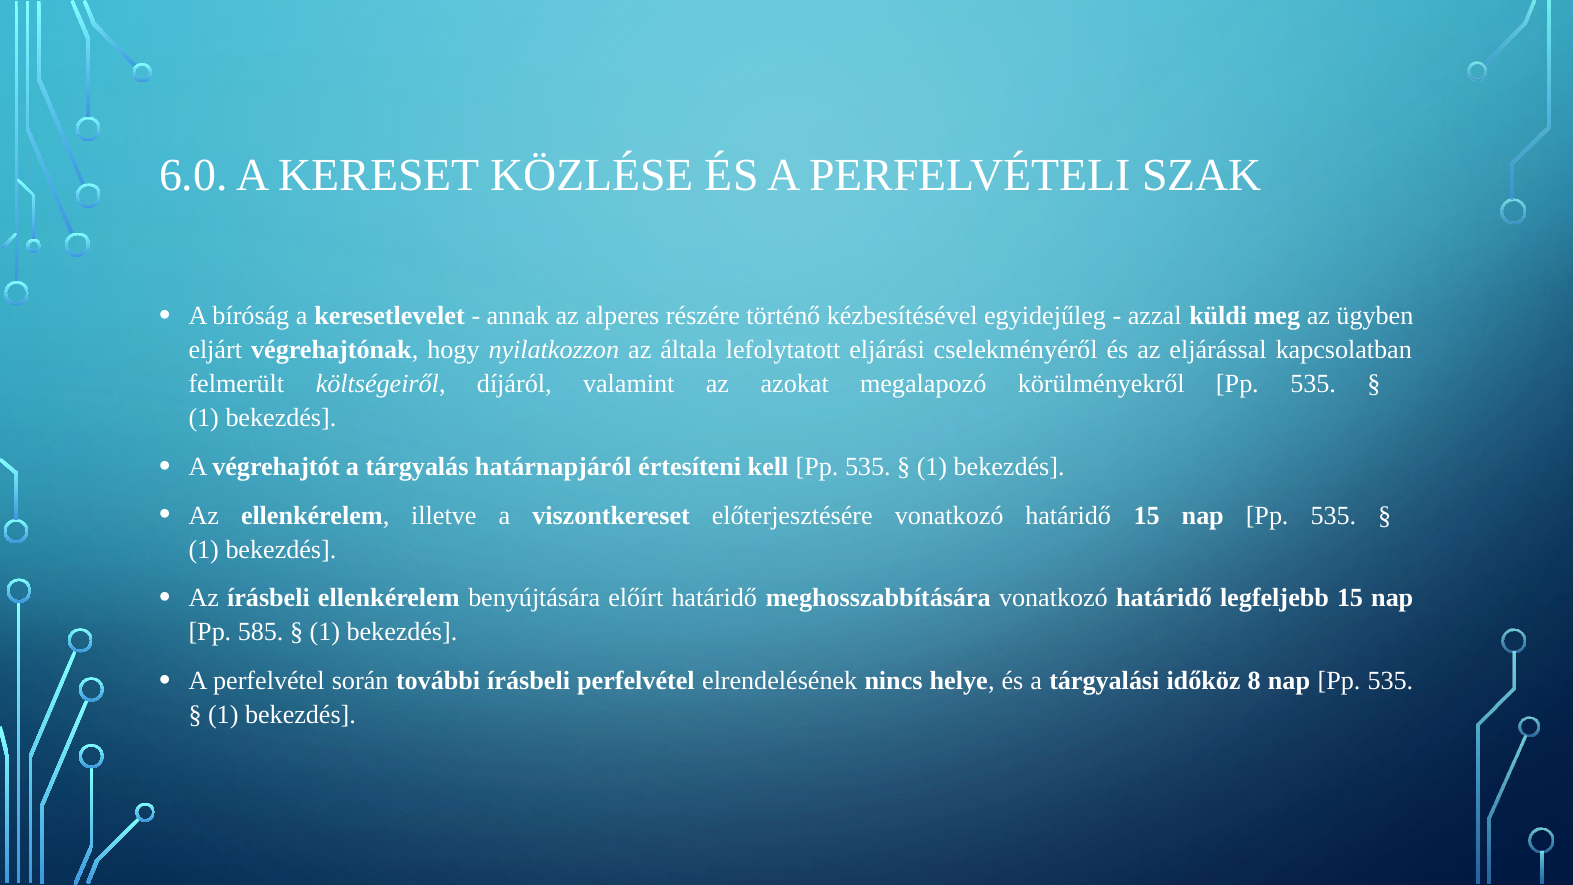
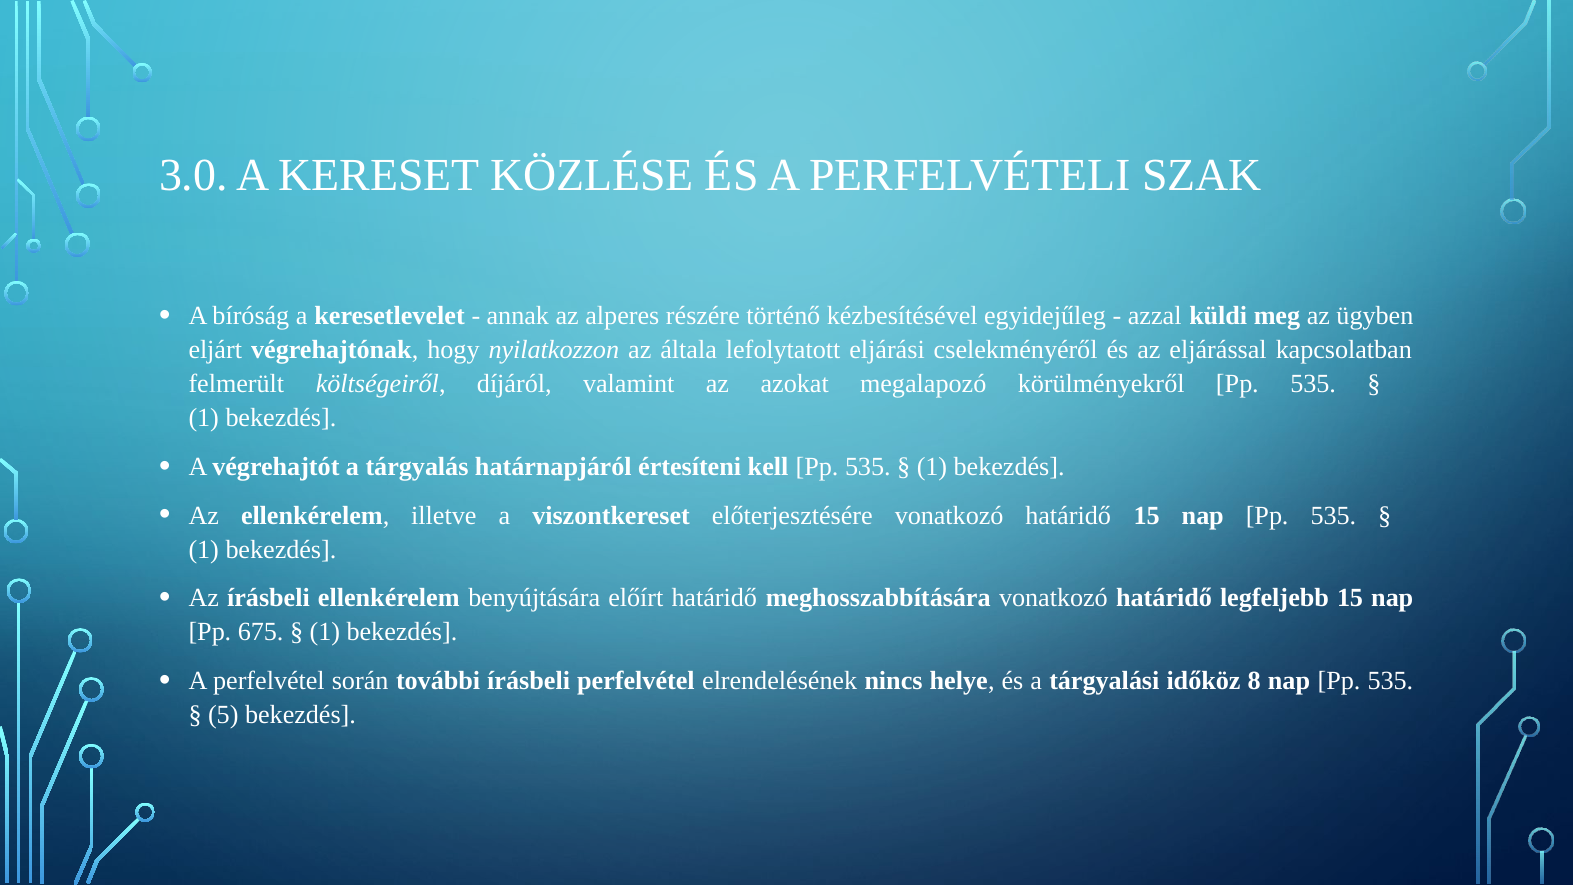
6.0: 6.0 -> 3.0
585: 585 -> 675
1 at (223, 715): 1 -> 5
